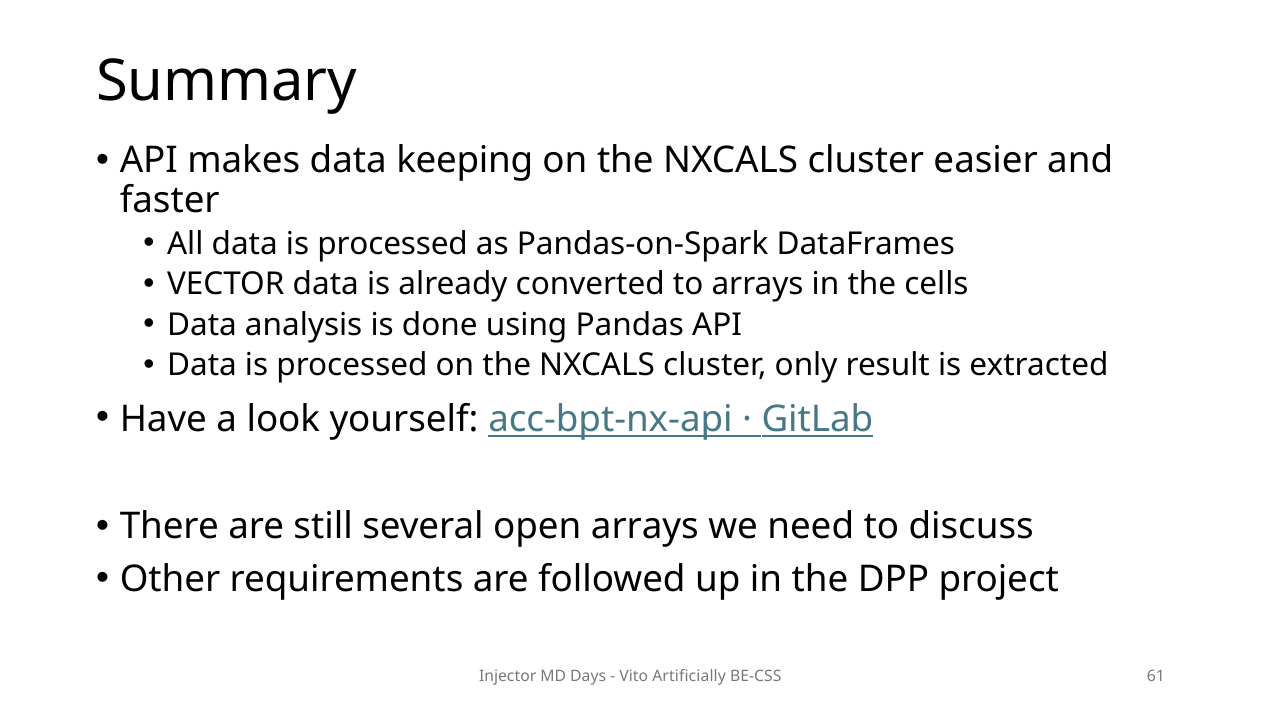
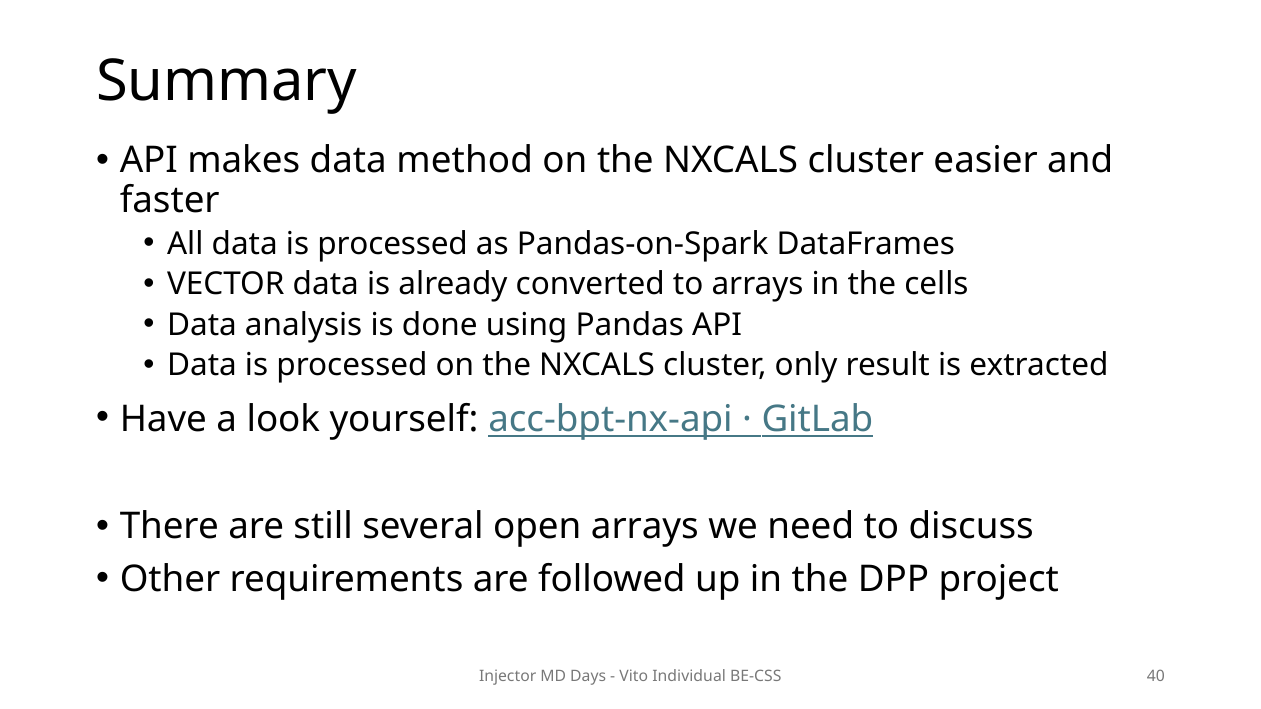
keeping: keeping -> method
Artificially: Artificially -> Individual
61: 61 -> 40
